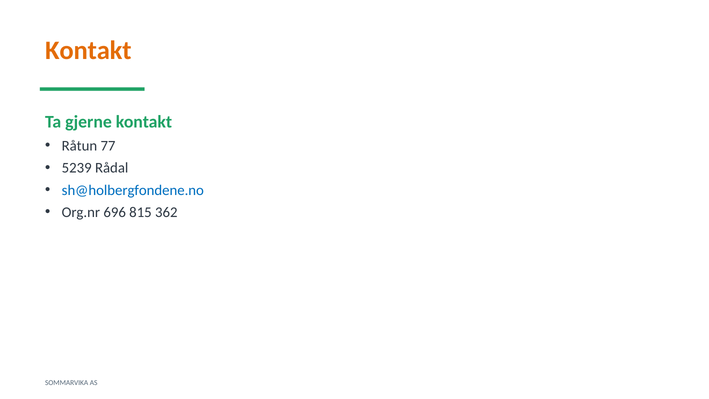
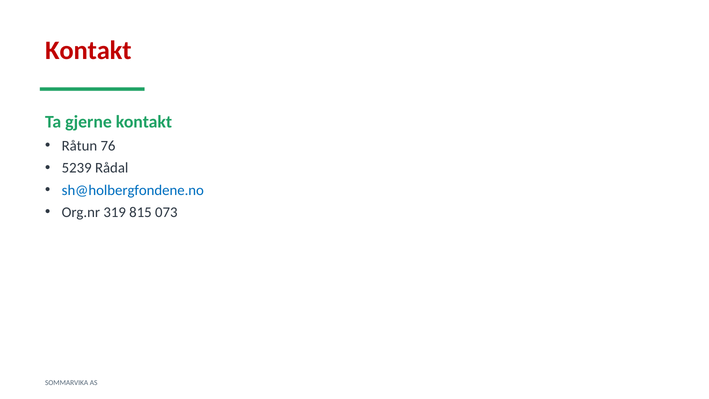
Kontakt at (88, 51) colour: orange -> red
77: 77 -> 76
696: 696 -> 319
362: 362 -> 073
